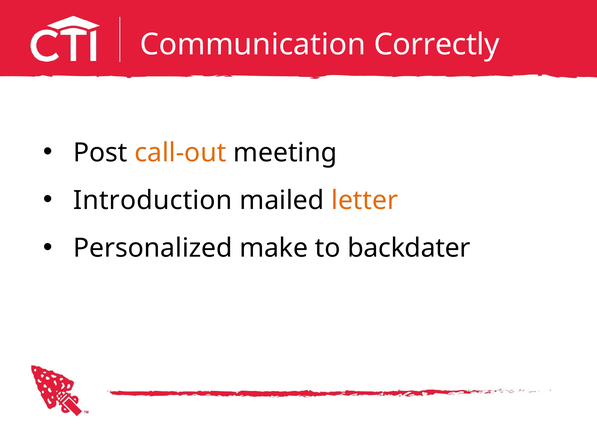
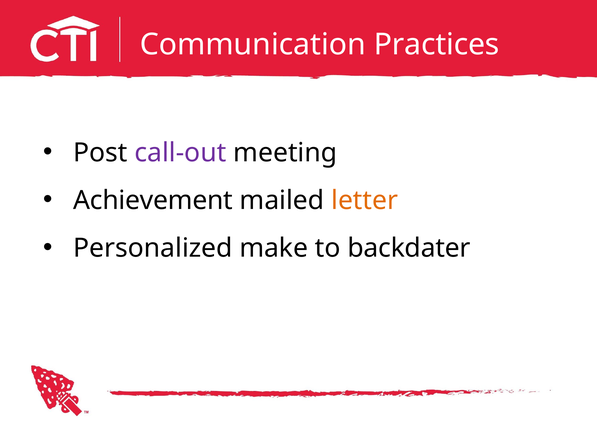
Correctly: Correctly -> Practices
call-out colour: orange -> purple
Introduction: Introduction -> Achievement
